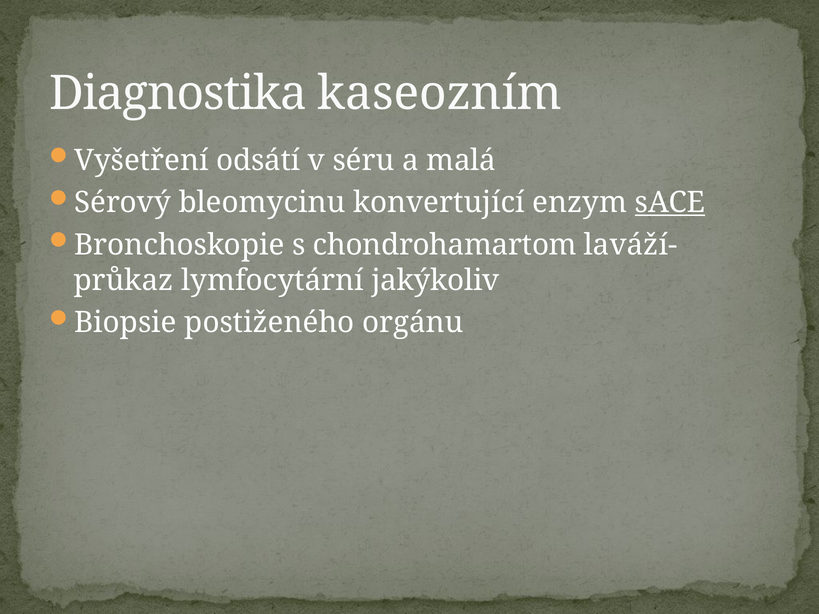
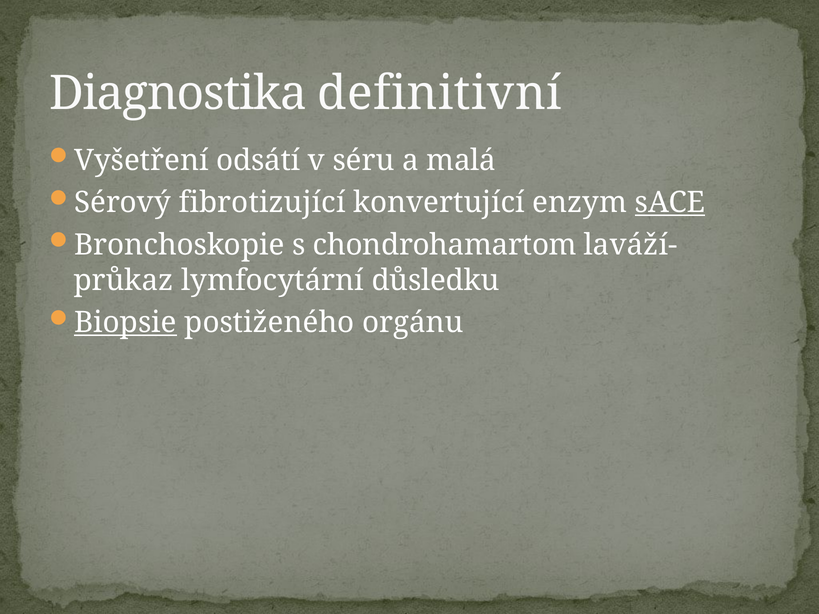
kaseozním: kaseozním -> definitivní
bleomycinu: bleomycinu -> fibrotizující
jakýkoliv: jakýkoliv -> důsledku
Biopsie underline: none -> present
